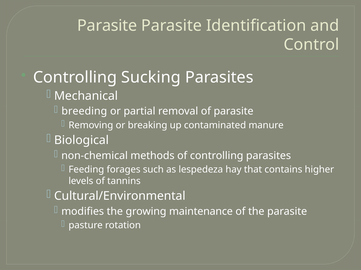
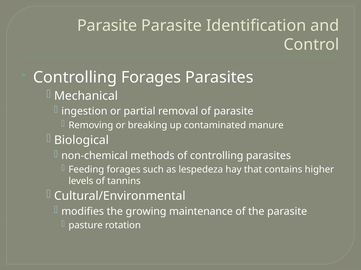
Controlling Sucking: Sucking -> Forages
breeding: breeding -> ingestion
